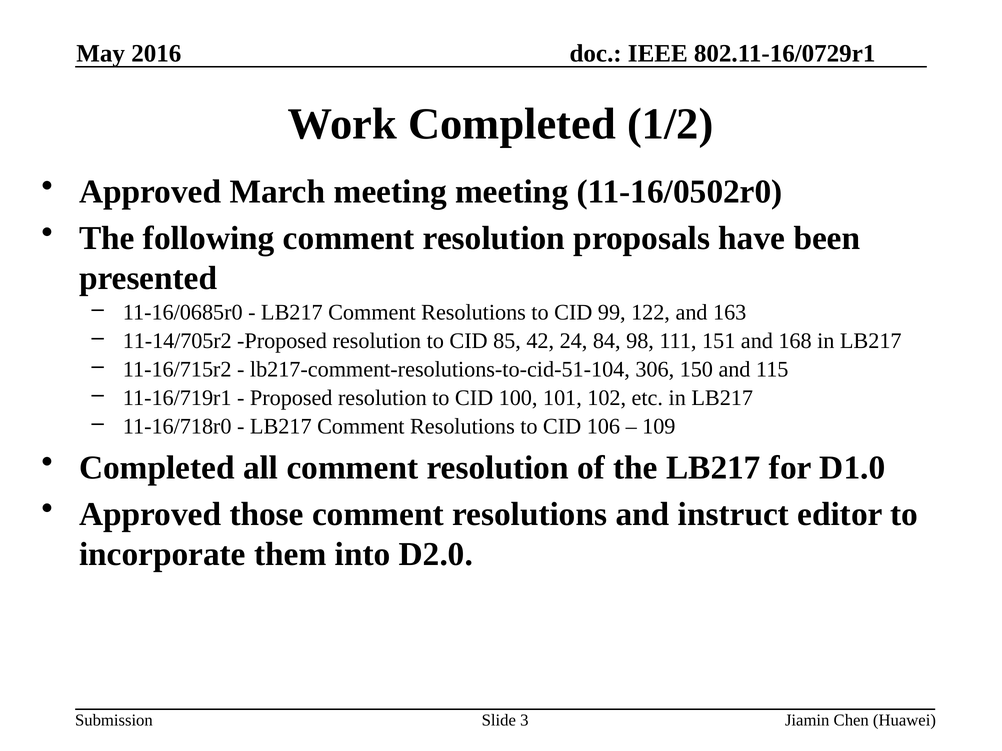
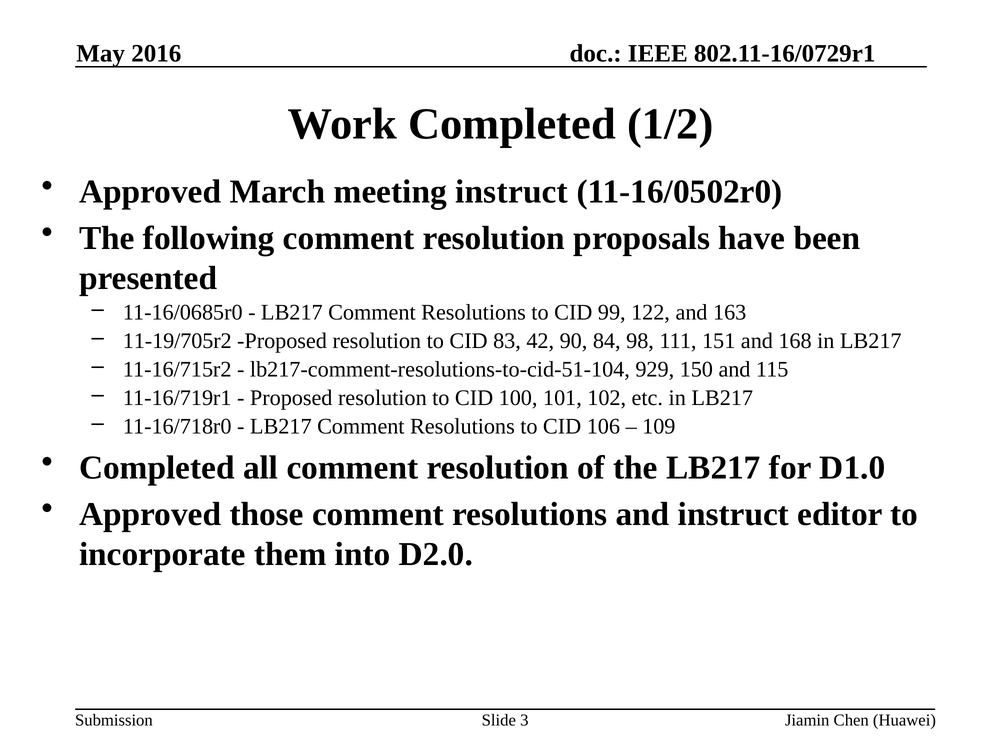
meeting meeting: meeting -> instruct
11-14/705r2: 11-14/705r2 -> 11-19/705r2
85: 85 -> 83
24: 24 -> 90
306: 306 -> 929
